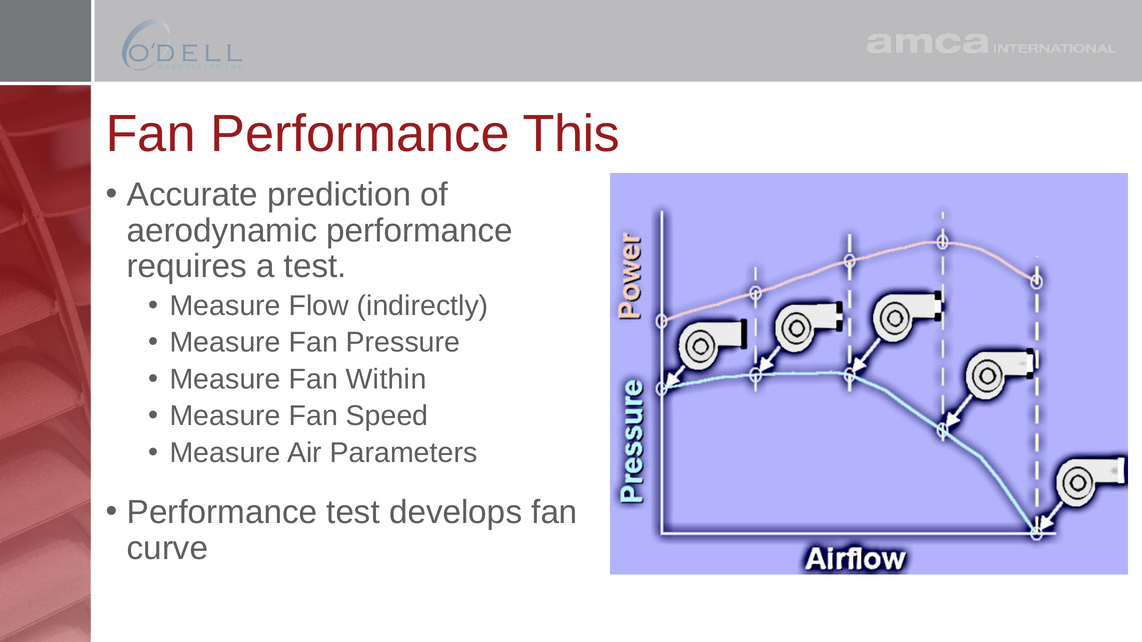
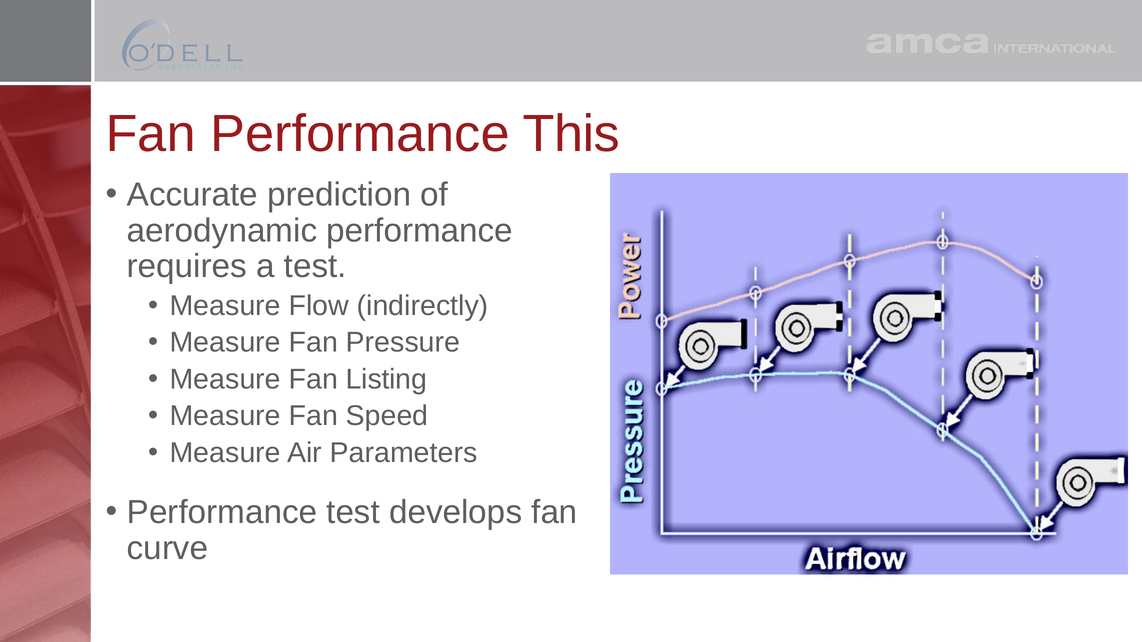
Within: Within -> Listing
